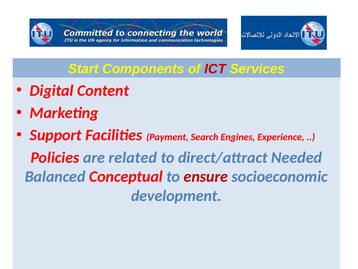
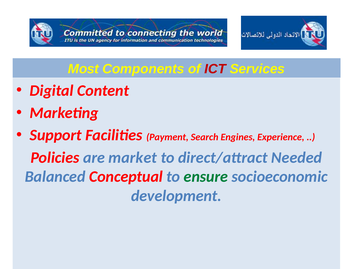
Start: Start -> Most
related: related -> market
ensure colour: red -> green
